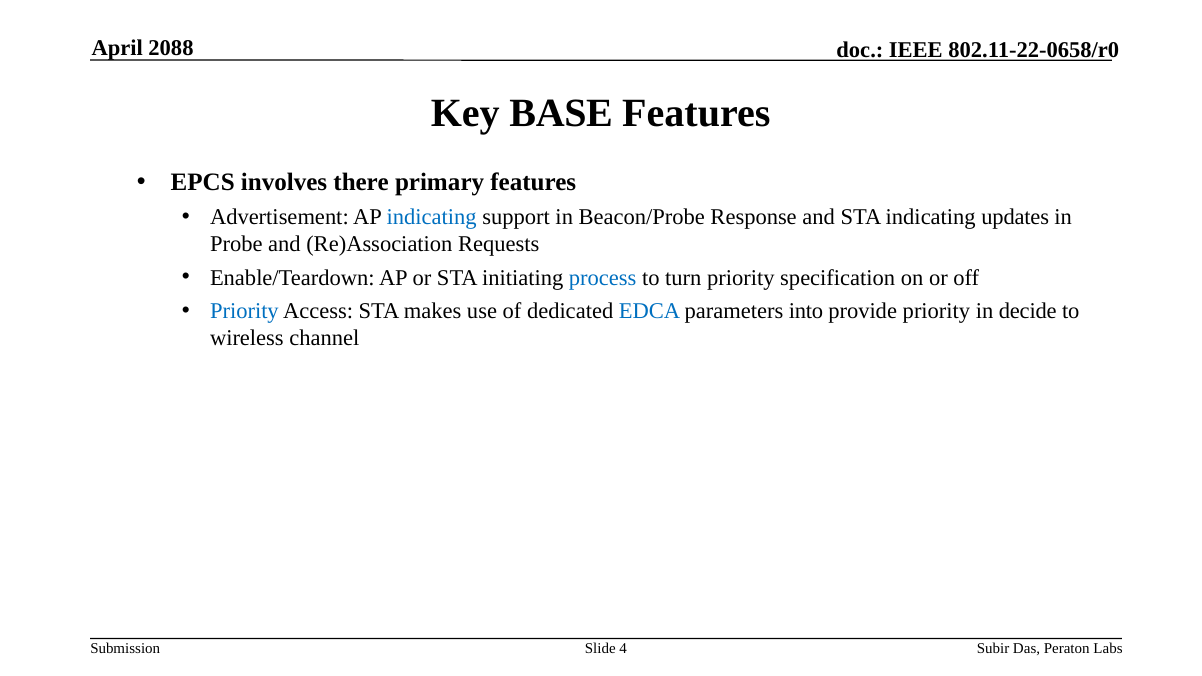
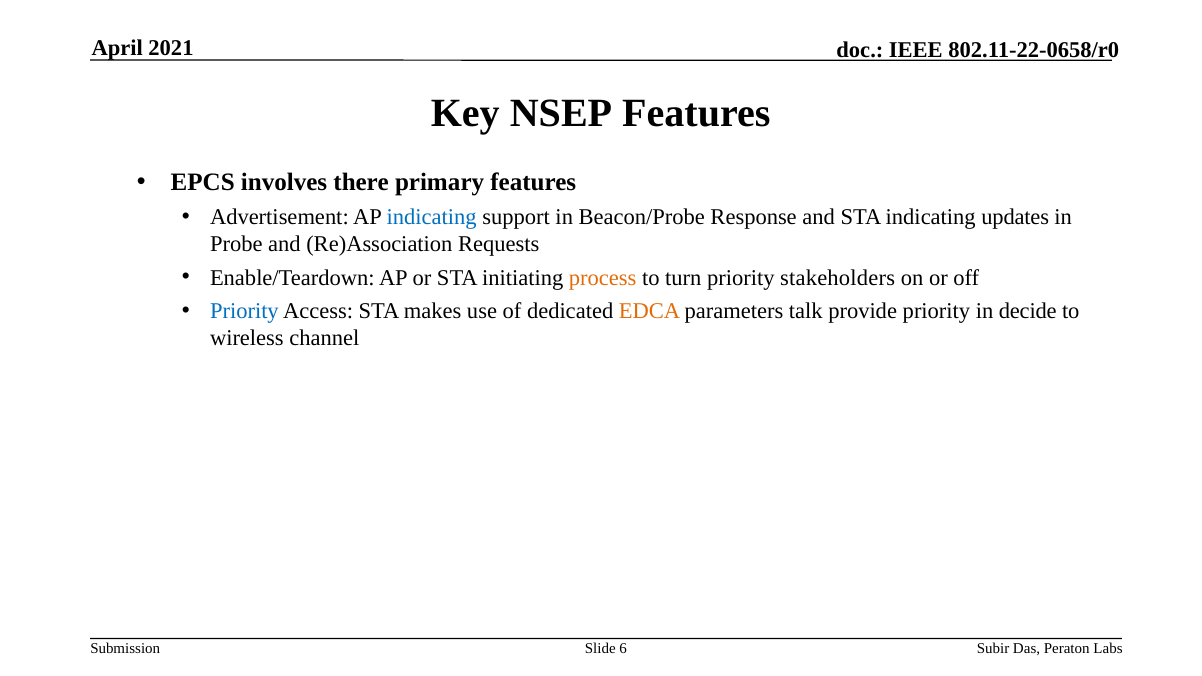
2088: 2088 -> 2021
BASE: BASE -> NSEP
process colour: blue -> orange
specification: specification -> stakeholders
EDCA colour: blue -> orange
into: into -> talk
4: 4 -> 6
